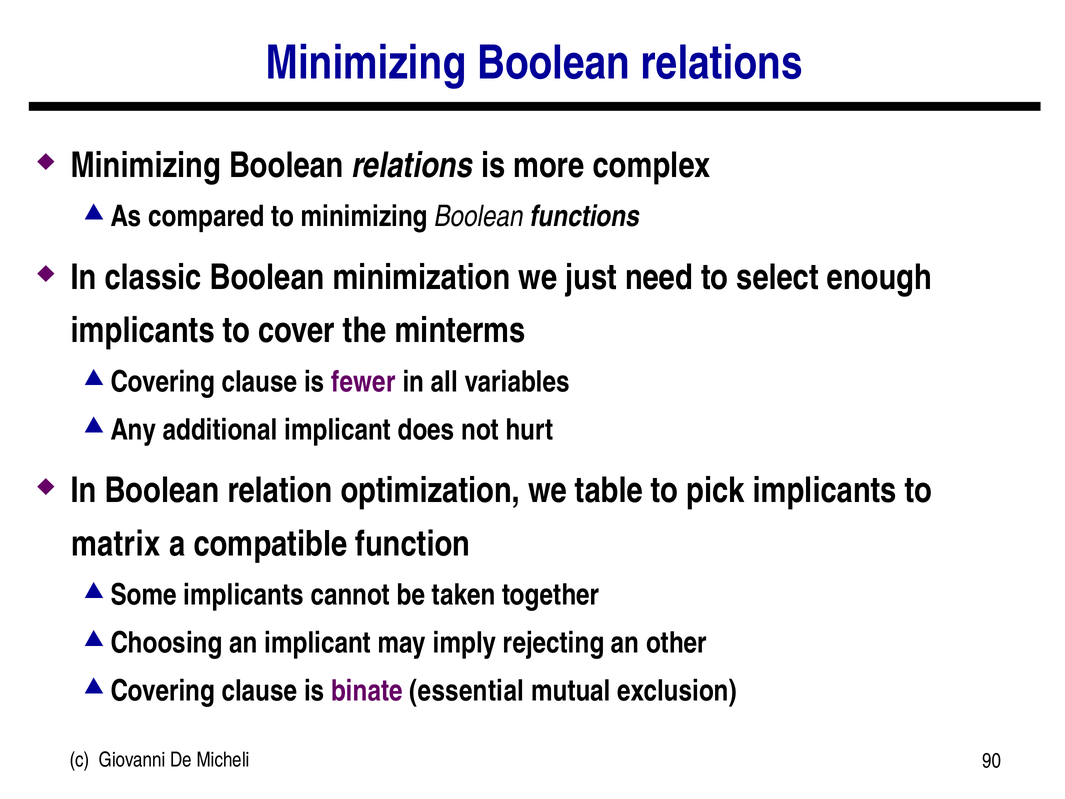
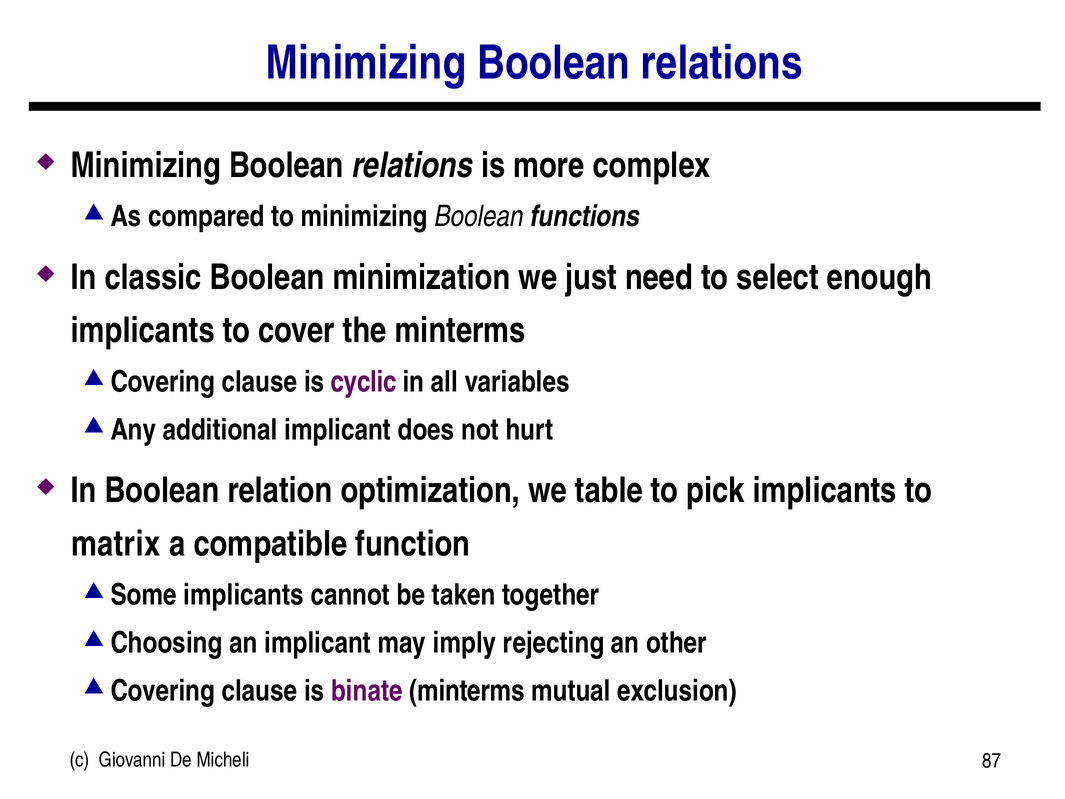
fewer: fewer -> cyclic
binate essential: essential -> minterms
90: 90 -> 87
